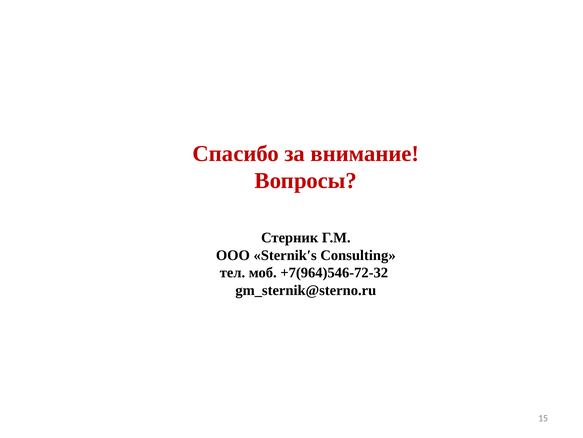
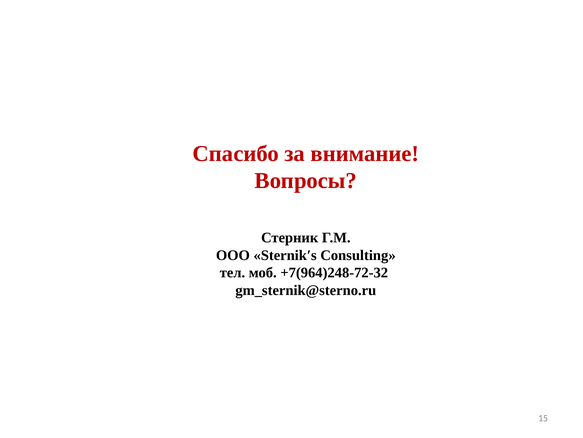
+7(964)546-72-32: +7(964)546-72-32 -> +7(964)248-72-32
